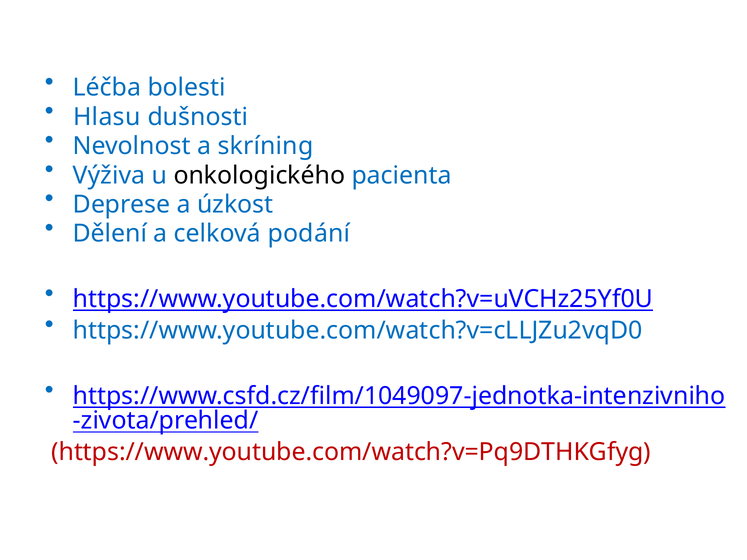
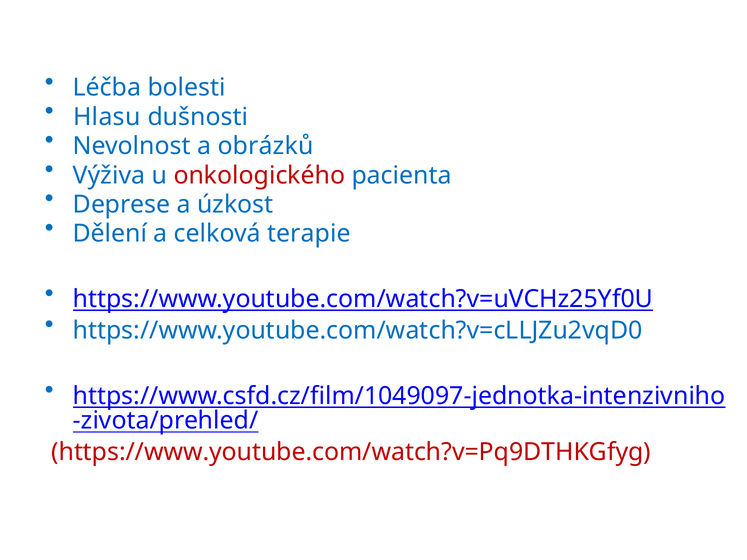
skríning: skríning -> obrázků
onkologického colour: black -> red
podání: podání -> terapie
